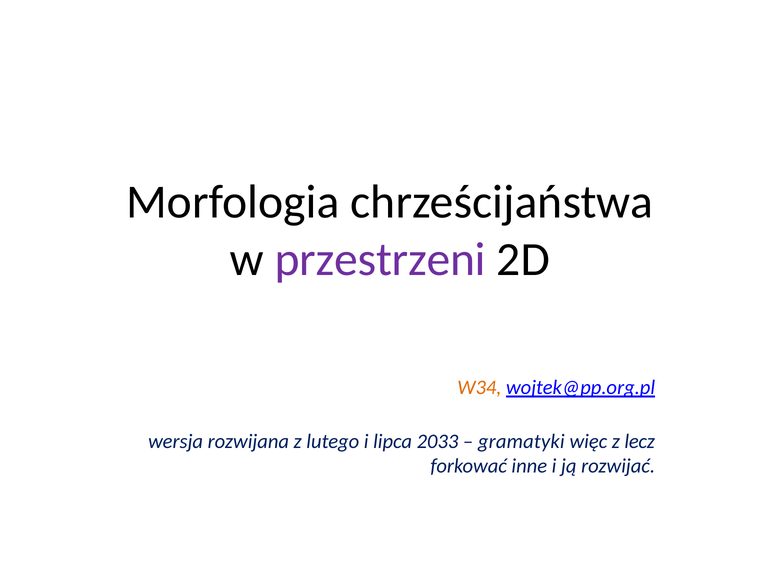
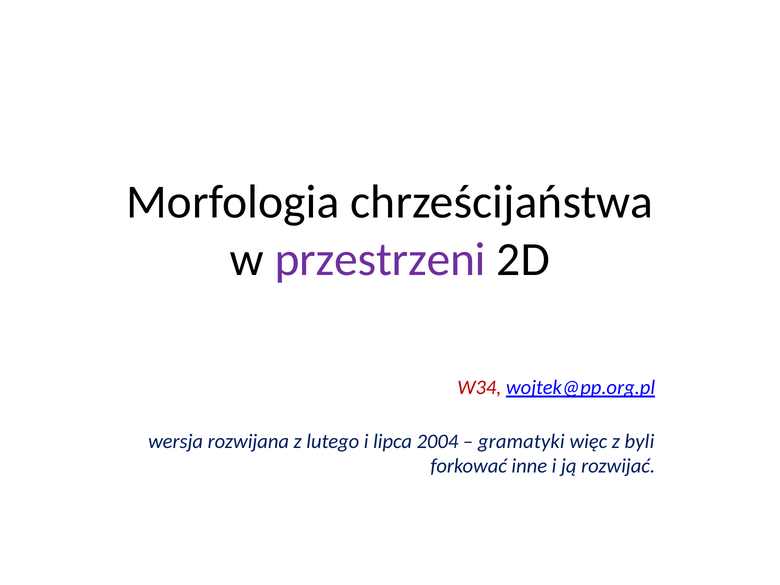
W34 colour: orange -> red
2033: 2033 -> 2004
lecz: lecz -> byli
